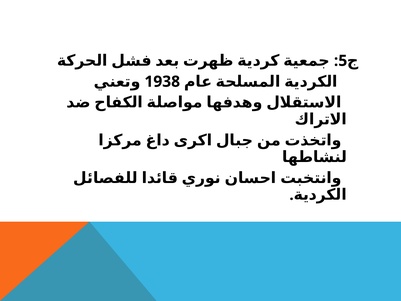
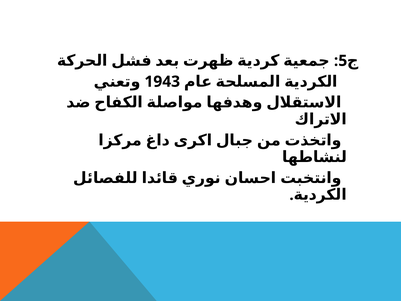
1938: 1938 -> 1943
